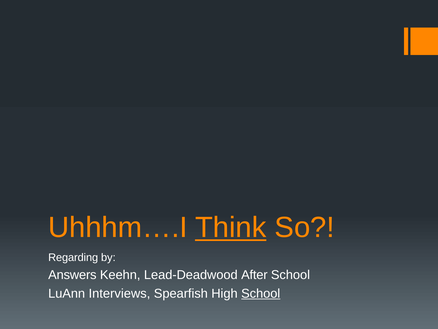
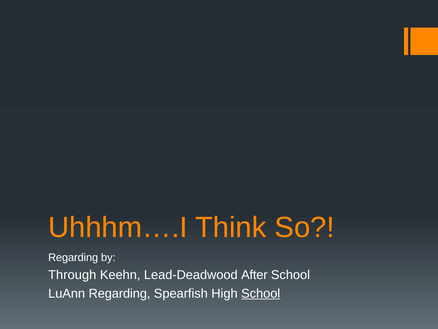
Think underline: present -> none
Answers: Answers -> Through
LuAnn Interviews: Interviews -> Regarding
